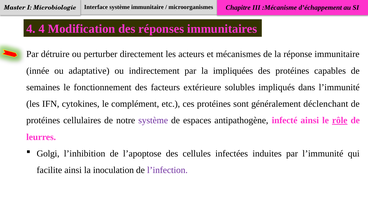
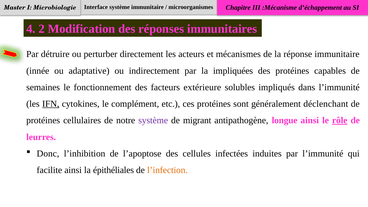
4 4: 4 -> 2
IFN underline: none -> present
espaces: espaces -> migrant
infecté: infecté -> longue
Golgi: Golgi -> Donc
inoculation: inoculation -> épithéliales
l’infection colour: purple -> orange
